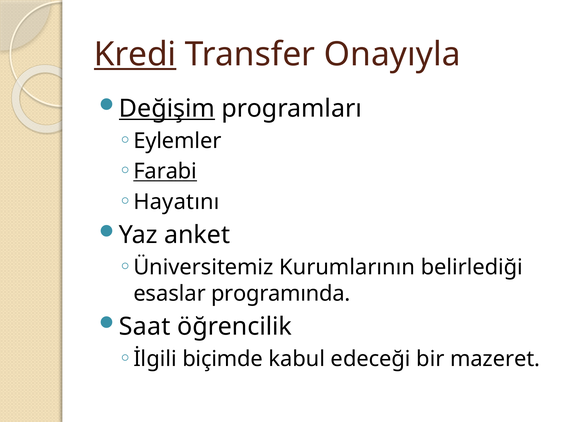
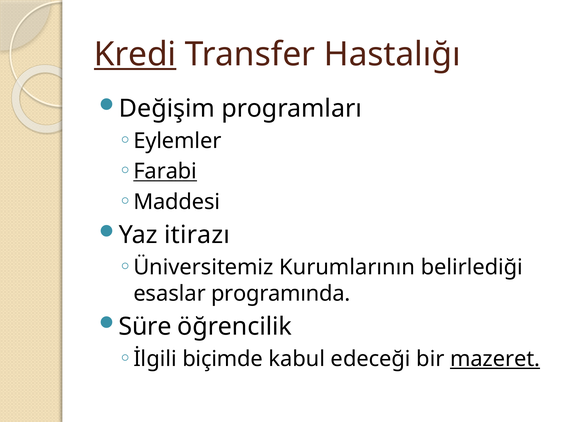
Onayıyla: Onayıyla -> Hastalığı
Değişim underline: present -> none
Hayatını: Hayatını -> Maddesi
anket: anket -> itirazı
Saat: Saat -> Süre
mazeret underline: none -> present
